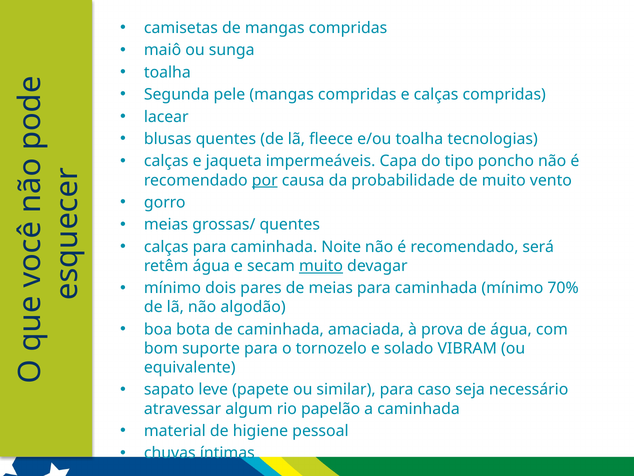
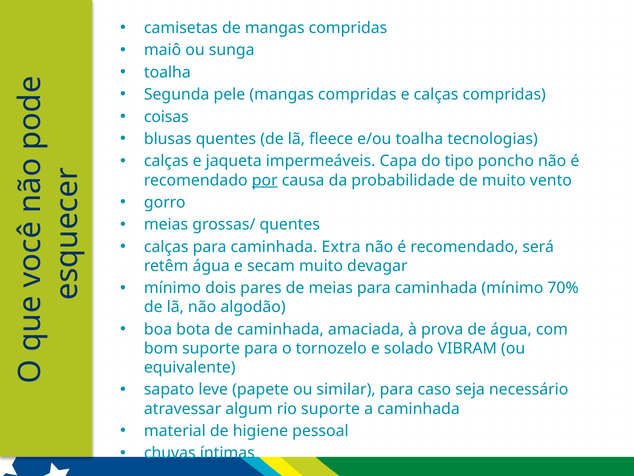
lacear: lacear -> coisas
Noite: Noite -> Extra
muito at (321, 266) underline: present -> none
rio papelão: papelão -> suporte
